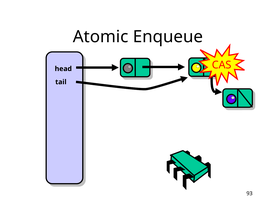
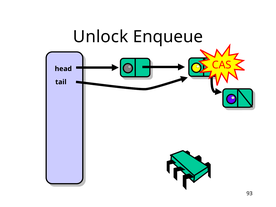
Atomic: Atomic -> Unlock
